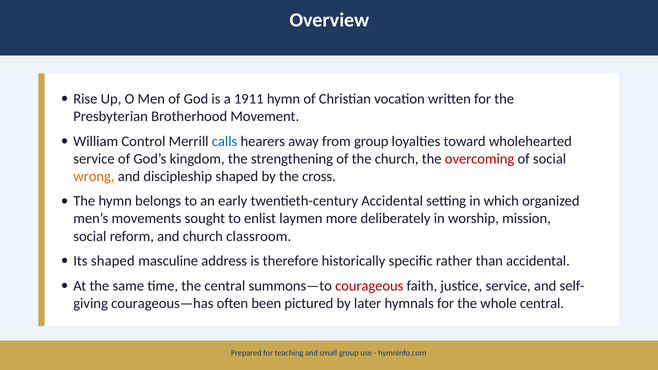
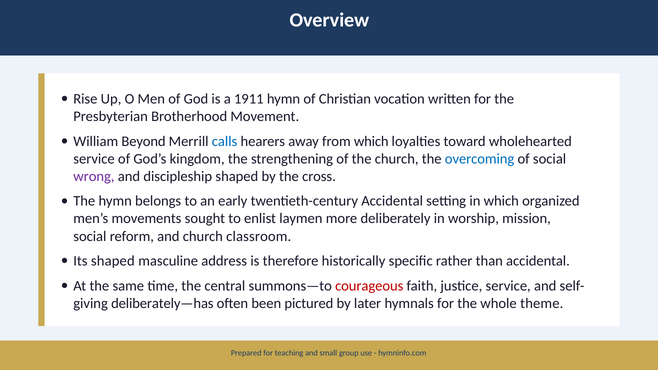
Control: Control -> Beyond
from group: group -> which
overcoming colour: red -> blue
wrong colour: orange -> purple
courageous—has: courageous—has -> deliberately—has
whole central: central -> theme
